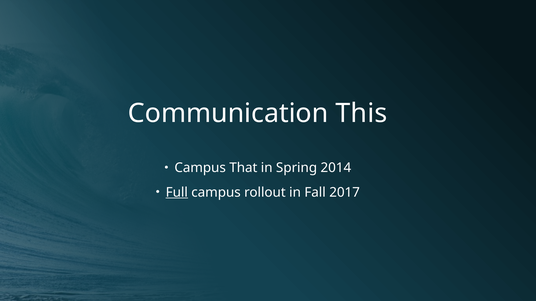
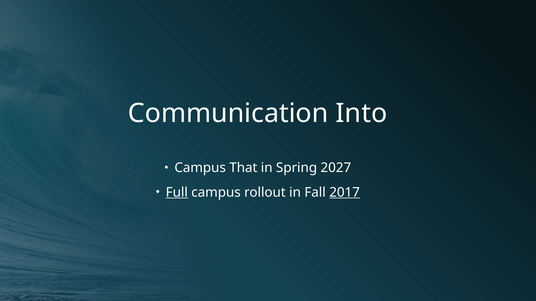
This: This -> Into
2014: 2014 -> 2027
2017 underline: none -> present
